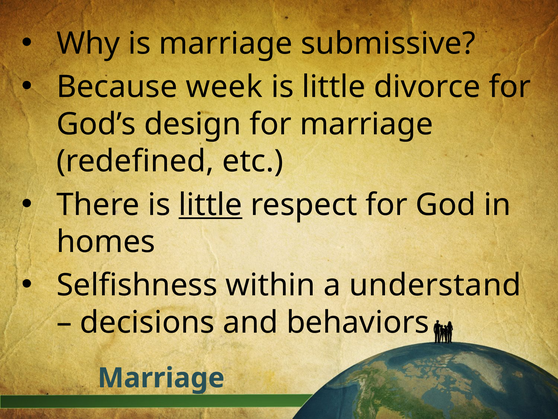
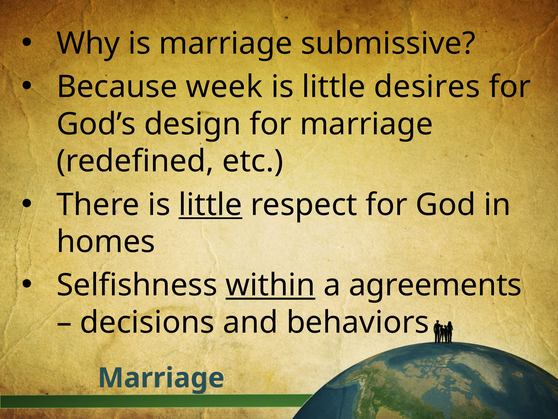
divorce: divorce -> desires
within underline: none -> present
understand: understand -> agreements
